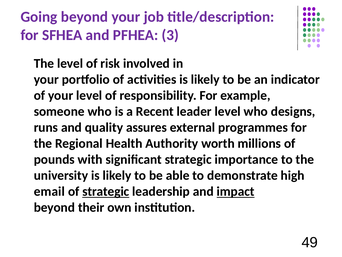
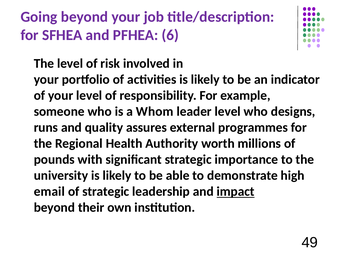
3: 3 -> 6
Recent: Recent -> Whom
strategic at (106, 191) underline: present -> none
